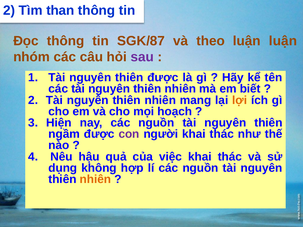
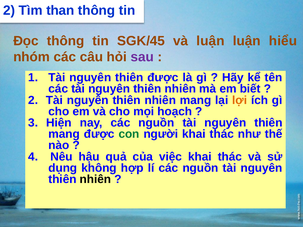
SGK/87: SGK/87 -> SGK/45
và theo: theo -> luận
luận luận: luận -> hiểu
ngầm at (64, 134): ngầm -> mang
con colour: purple -> green
nhiên at (95, 179) colour: orange -> black
